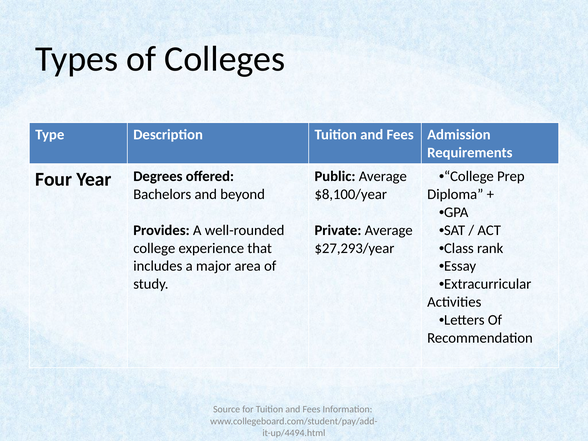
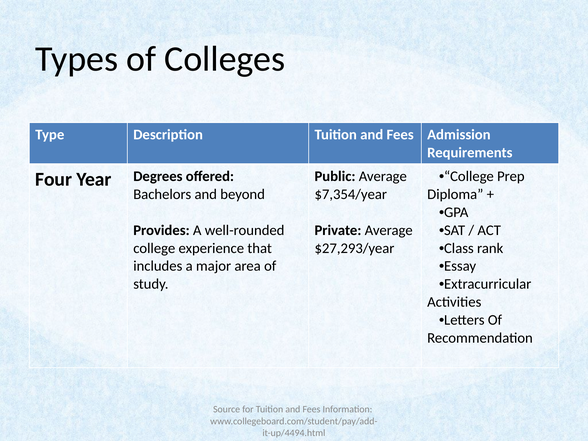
$8,100/year: $8,100/year -> $7,354/year
